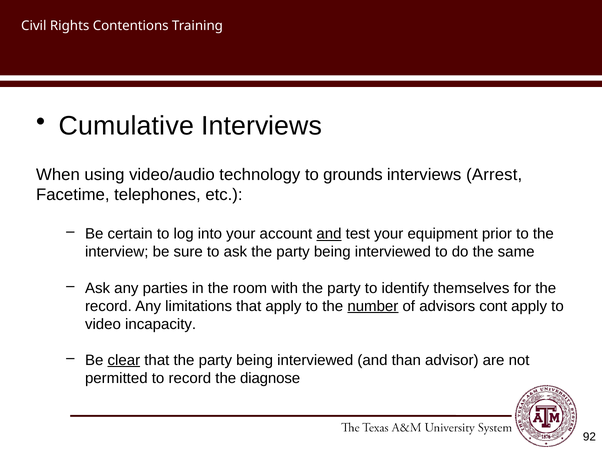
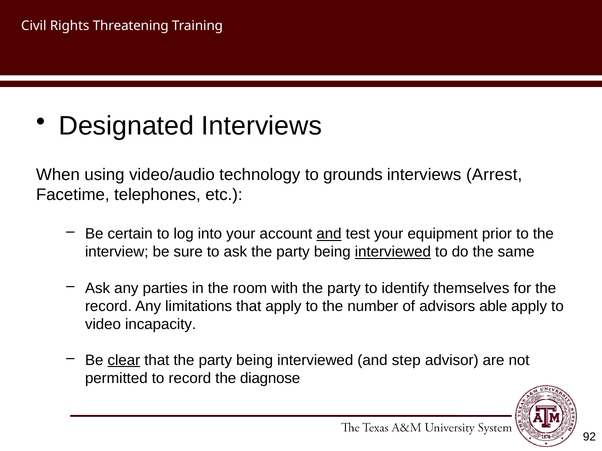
Contentions: Contentions -> Threatening
Cumulative: Cumulative -> Designated
interviewed at (393, 252) underline: none -> present
number underline: present -> none
cont: cont -> able
than: than -> step
